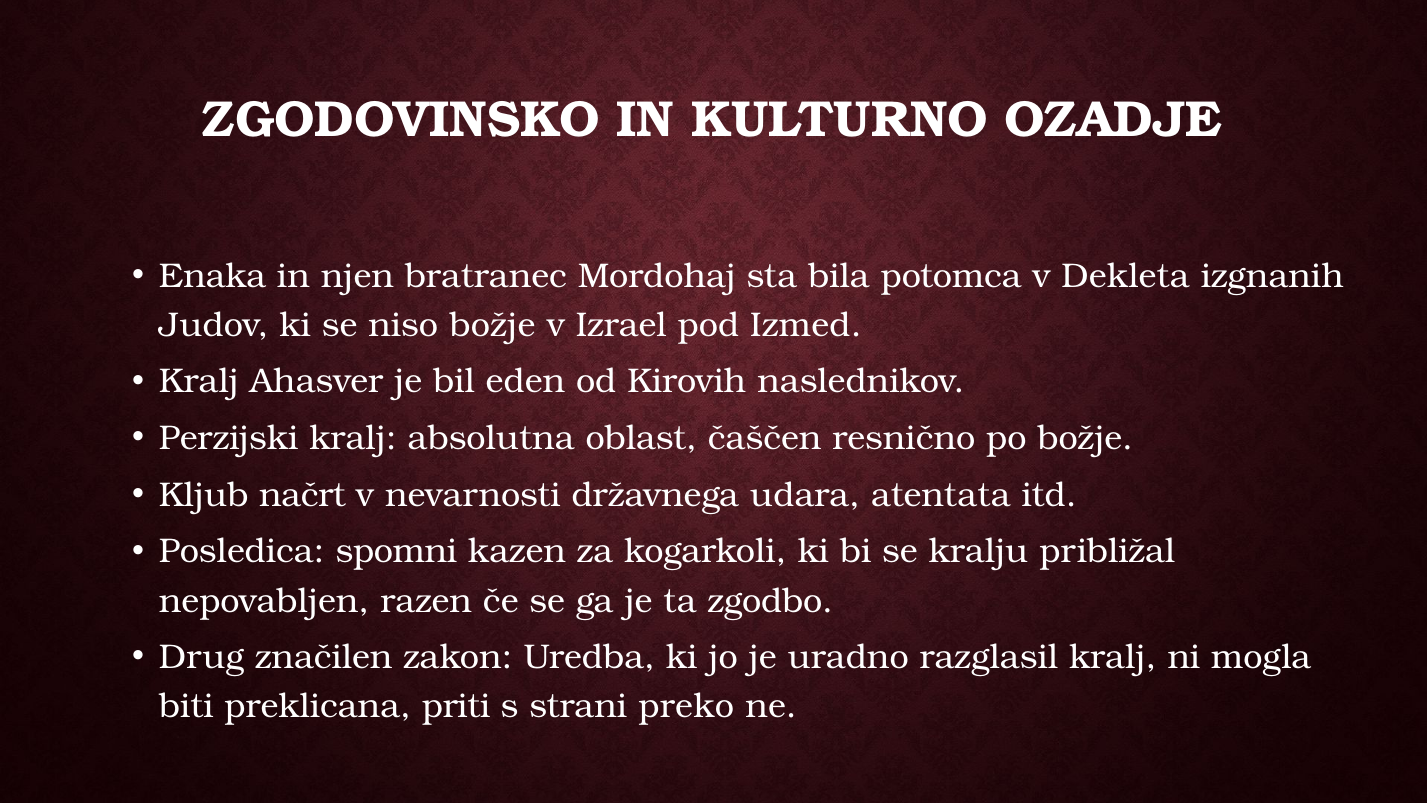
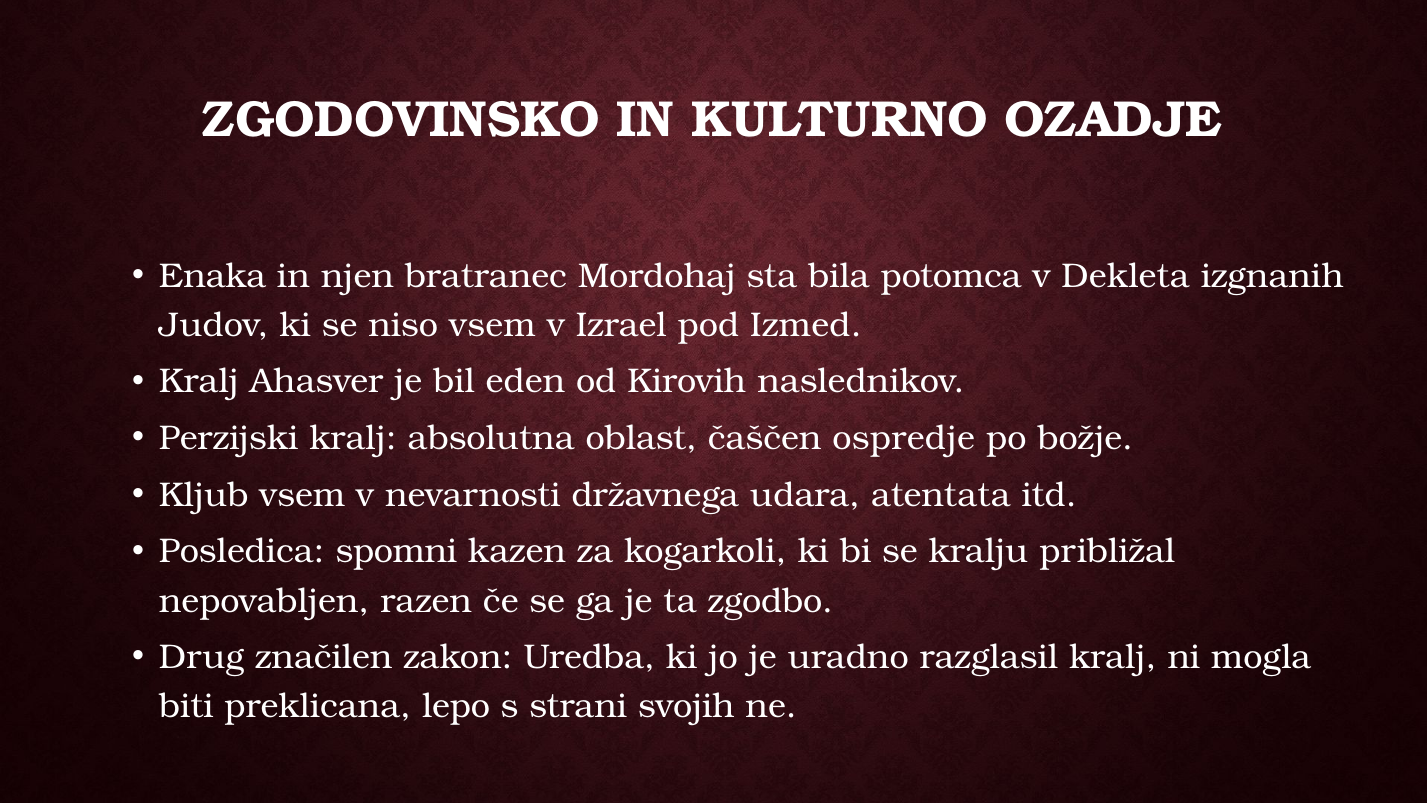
niso božje: božje -> vsem
resnično: resnično -> ospredje
Kljub načrt: načrt -> vsem
priti: priti -> lepo
preko: preko -> svojih
